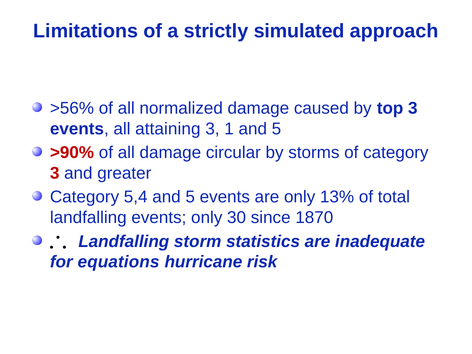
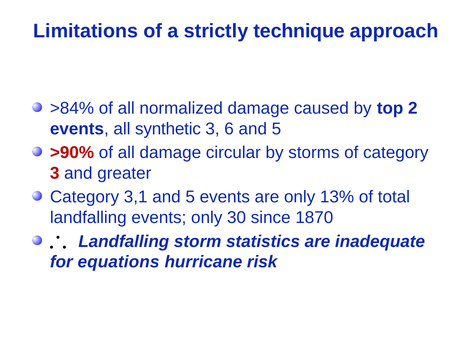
simulated: simulated -> technique
>56%: >56% -> >84%
top 3: 3 -> 2
attaining: attaining -> synthetic
1: 1 -> 6
5,4: 5,4 -> 3,1
